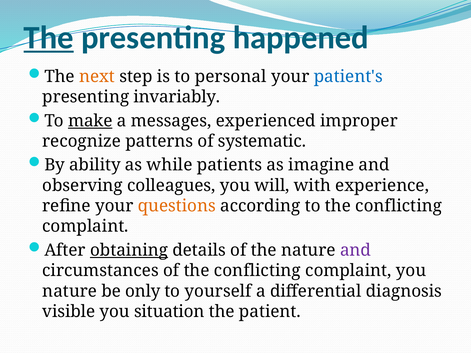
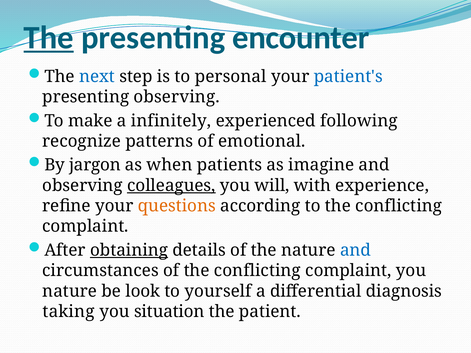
happened: happened -> encounter
next colour: orange -> blue
presenting invariably: invariably -> observing
make underline: present -> none
messages: messages -> infinitely
improper: improper -> following
systematic: systematic -> emotional
ability: ability -> jargon
while: while -> when
colleagues underline: none -> present
and at (356, 250) colour: purple -> blue
only: only -> look
visible: visible -> taking
